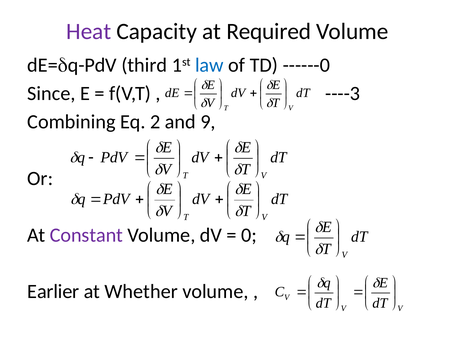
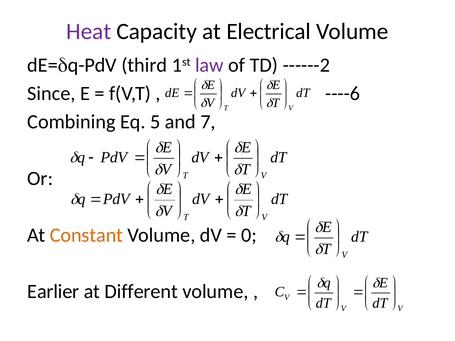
Required: Required -> Electrical
law colour: blue -> purple
------0: ------0 -> ------2
----3: ----3 -> ----6
2: 2 -> 5
9: 9 -> 7
Constant colour: purple -> orange
Whether: Whether -> Different
